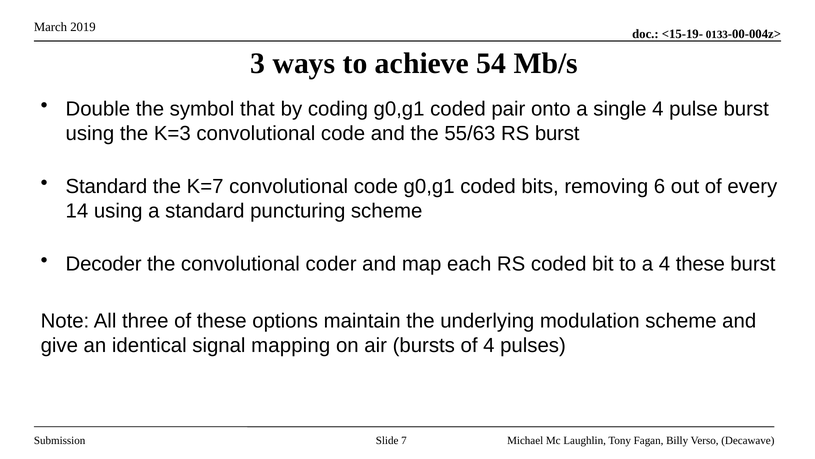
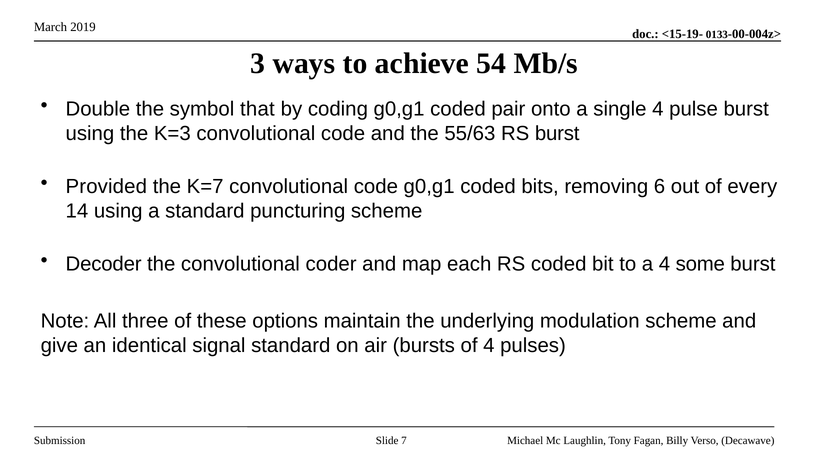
Standard at (106, 186): Standard -> Provided
4 these: these -> some
signal mapping: mapping -> standard
